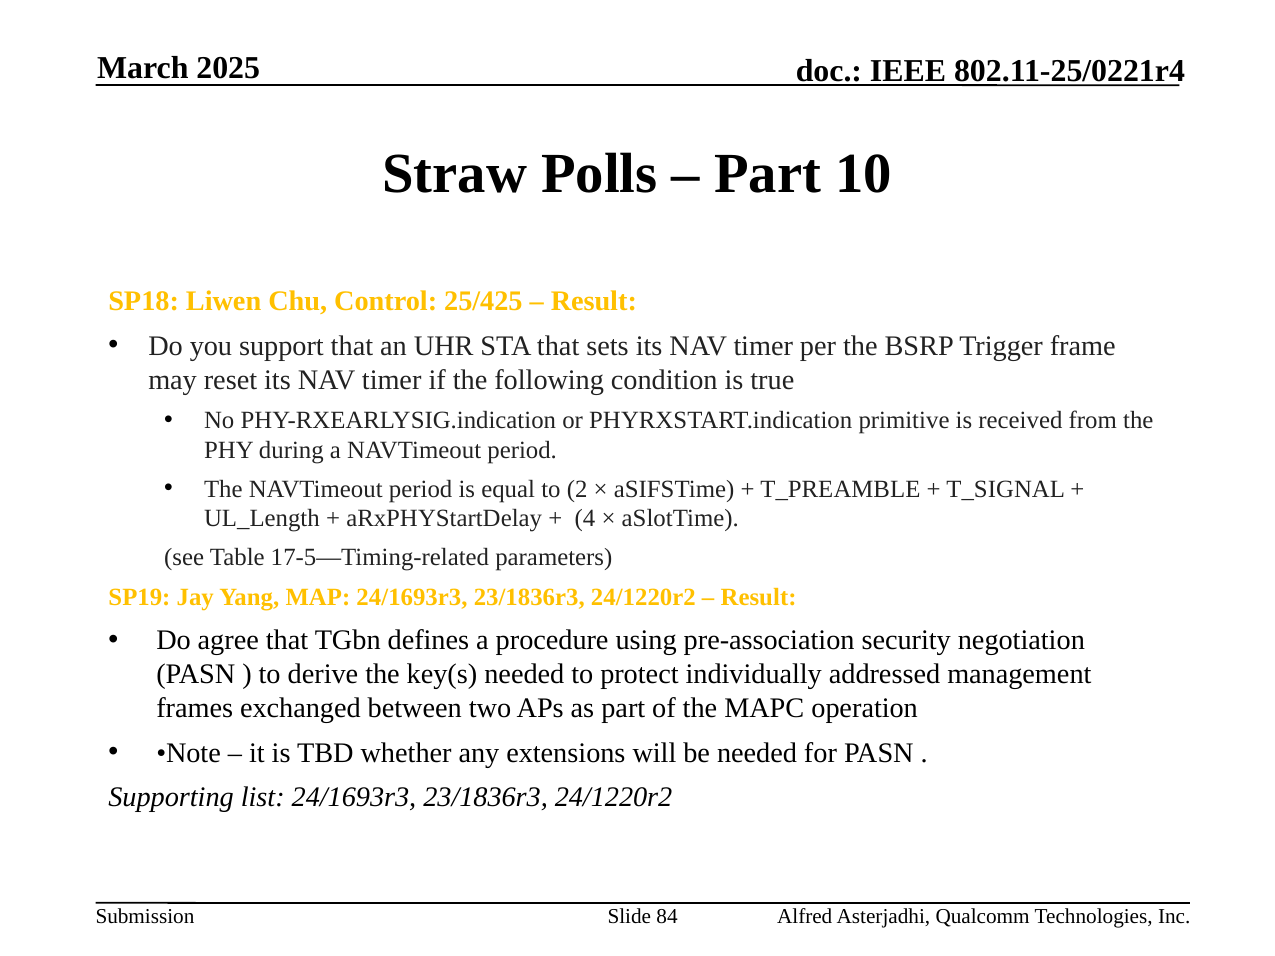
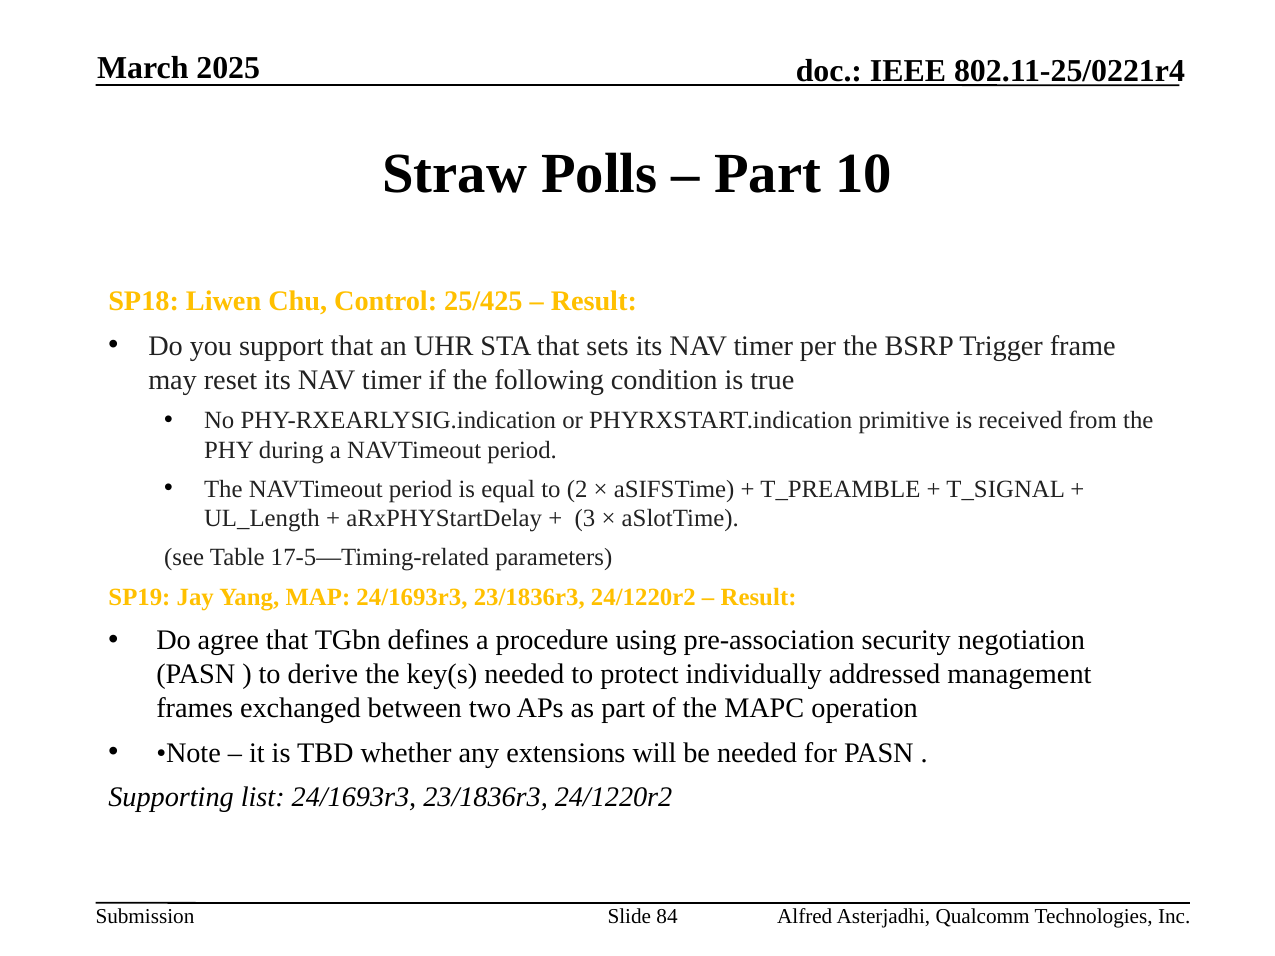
4: 4 -> 3
